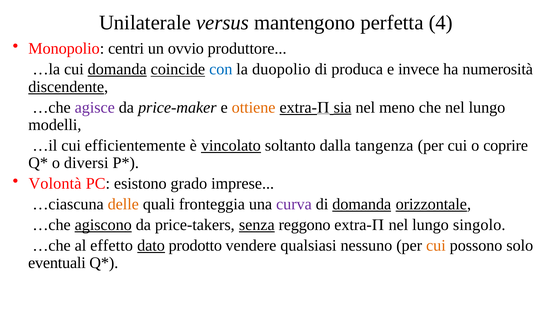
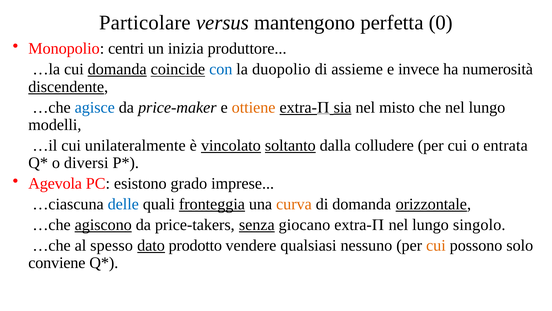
Unilaterale: Unilaterale -> Particolare
4: 4 -> 0
ovvio: ovvio -> inizia
produca: produca -> assieme
agisce colour: purple -> blue
meno: meno -> misto
efficientemente: efficientemente -> unilateralmente
soltanto underline: none -> present
tangenza: tangenza -> colludere
coprire: coprire -> entrata
Volontà: Volontà -> Agevola
delle colour: orange -> blue
fronteggia underline: none -> present
curva colour: purple -> orange
domanda at (362, 204) underline: present -> none
reggono: reggono -> giocano
effetto: effetto -> spesso
eventuali: eventuali -> conviene
